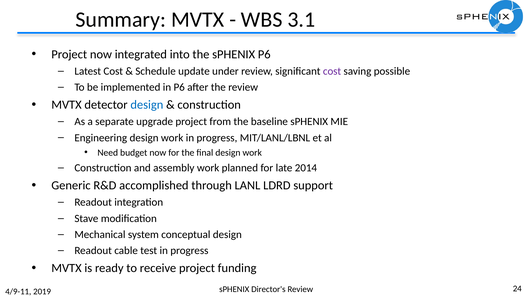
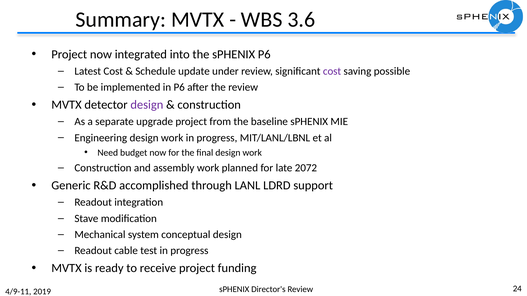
3.1: 3.1 -> 3.6
design at (147, 105) colour: blue -> purple
2014: 2014 -> 2072
